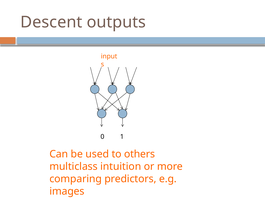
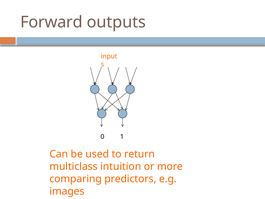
Descent: Descent -> Forward
others: others -> return
